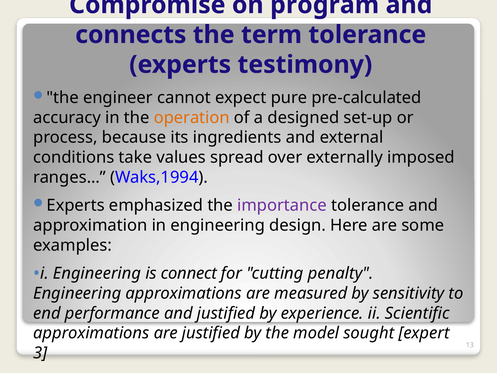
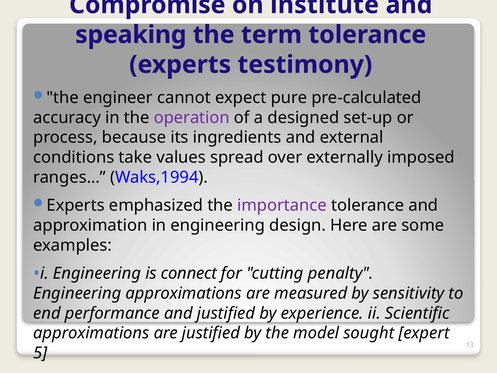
program: program -> institute
connects: connects -> speaking
operation colour: orange -> purple
3: 3 -> 5
